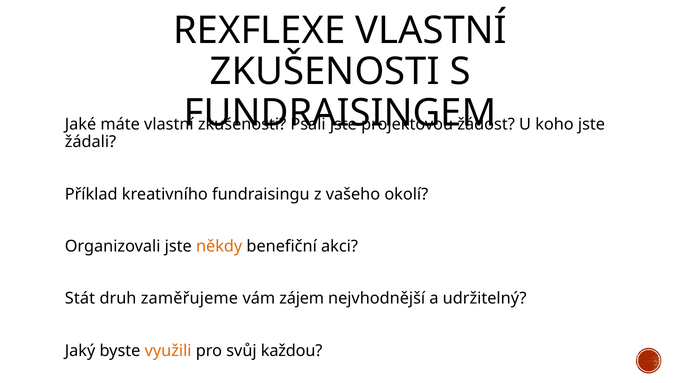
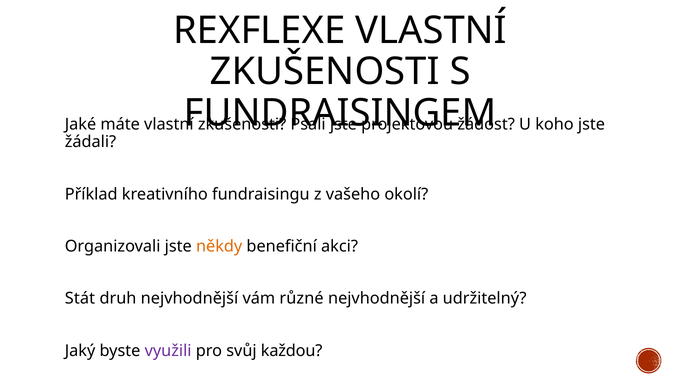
druh zaměřujeme: zaměřujeme -> nejvhodnější
zájem: zájem -> různé
využili colour: orange -> purple
